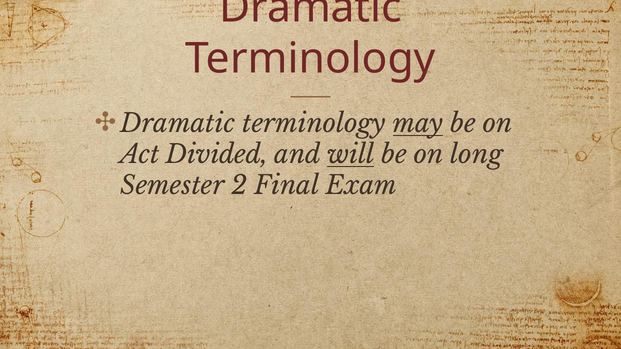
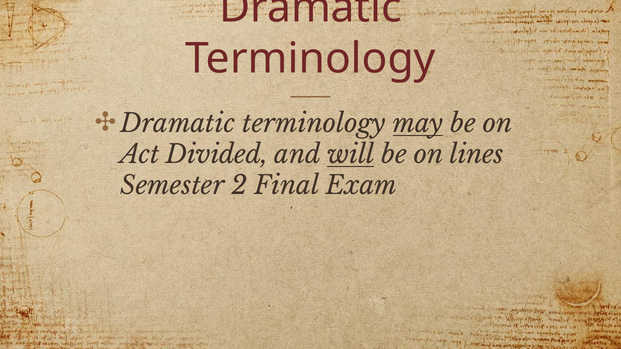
long: long -> lines
